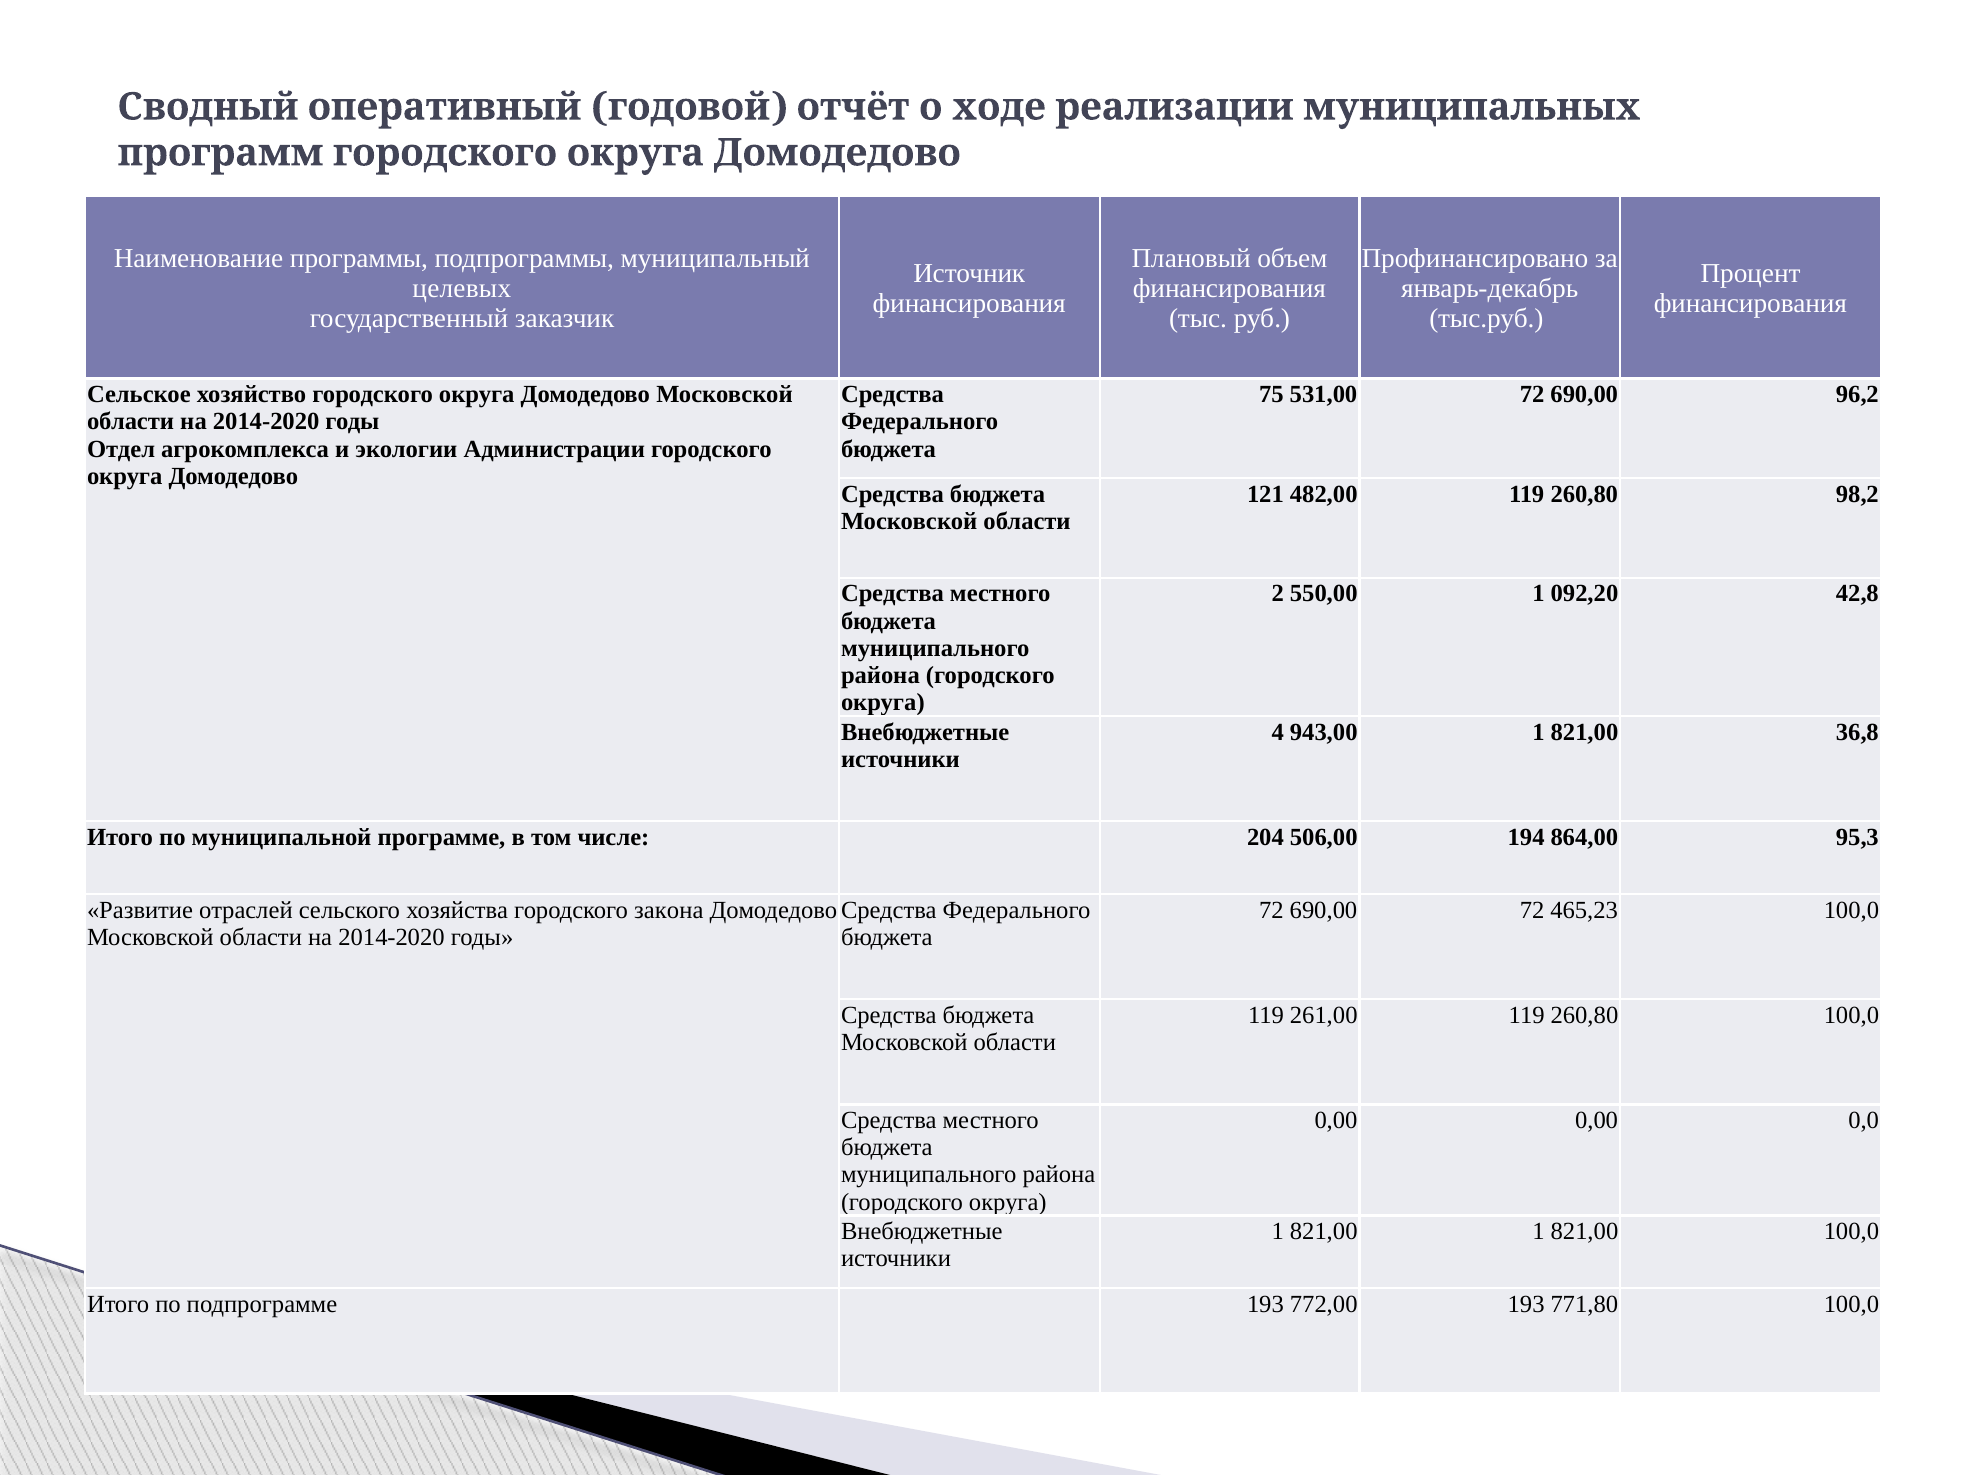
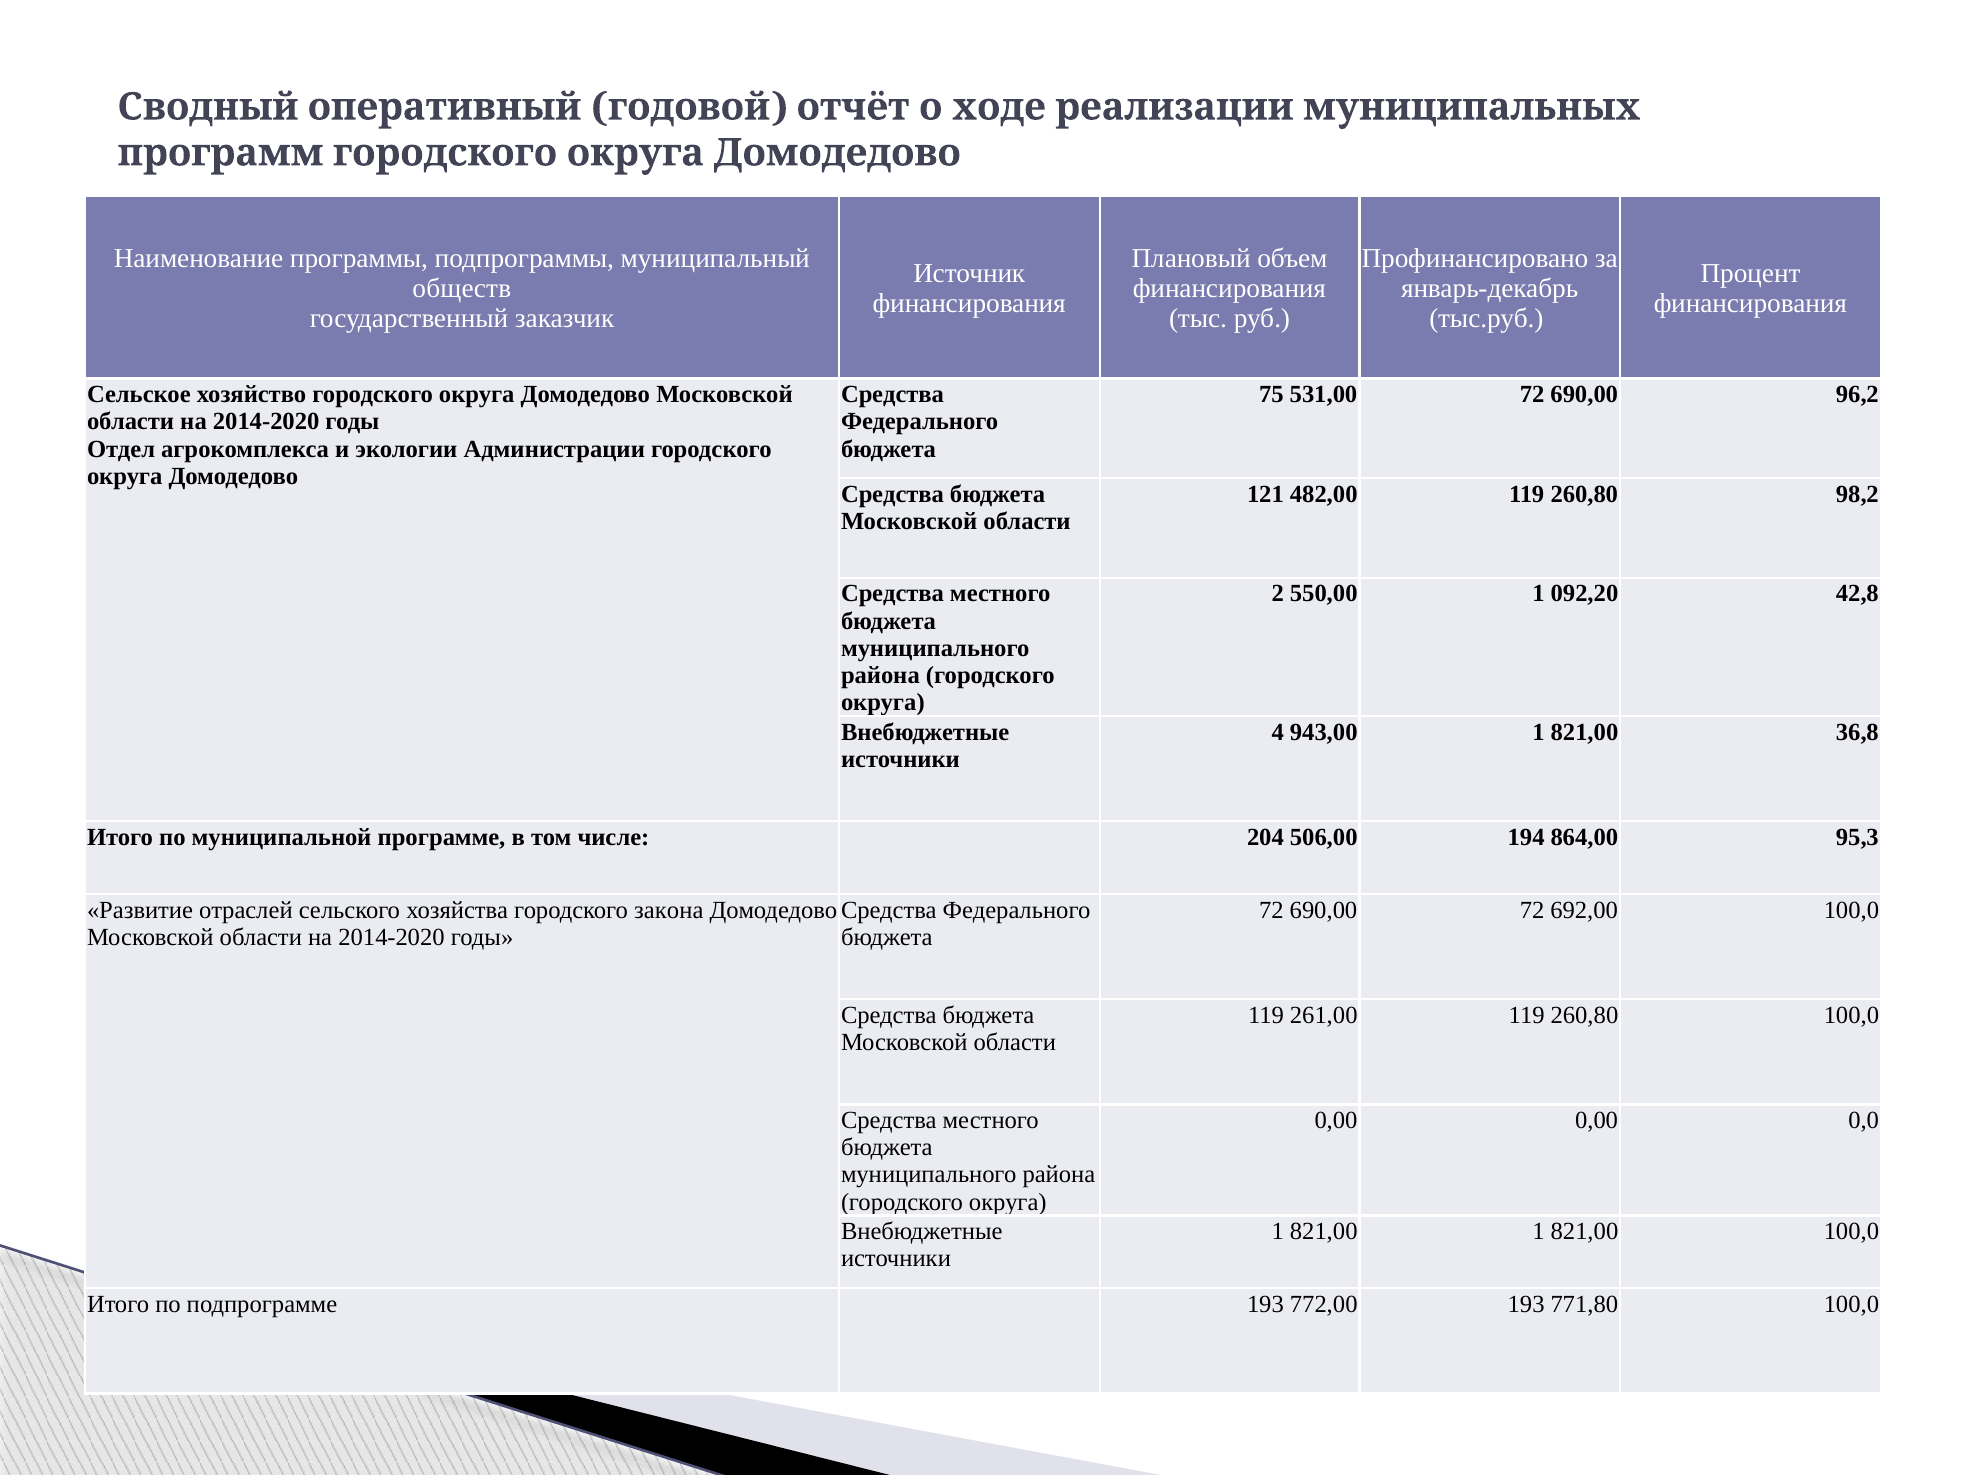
целевых: целевых -> обществ
465,23: 465,23 -> 692,00
